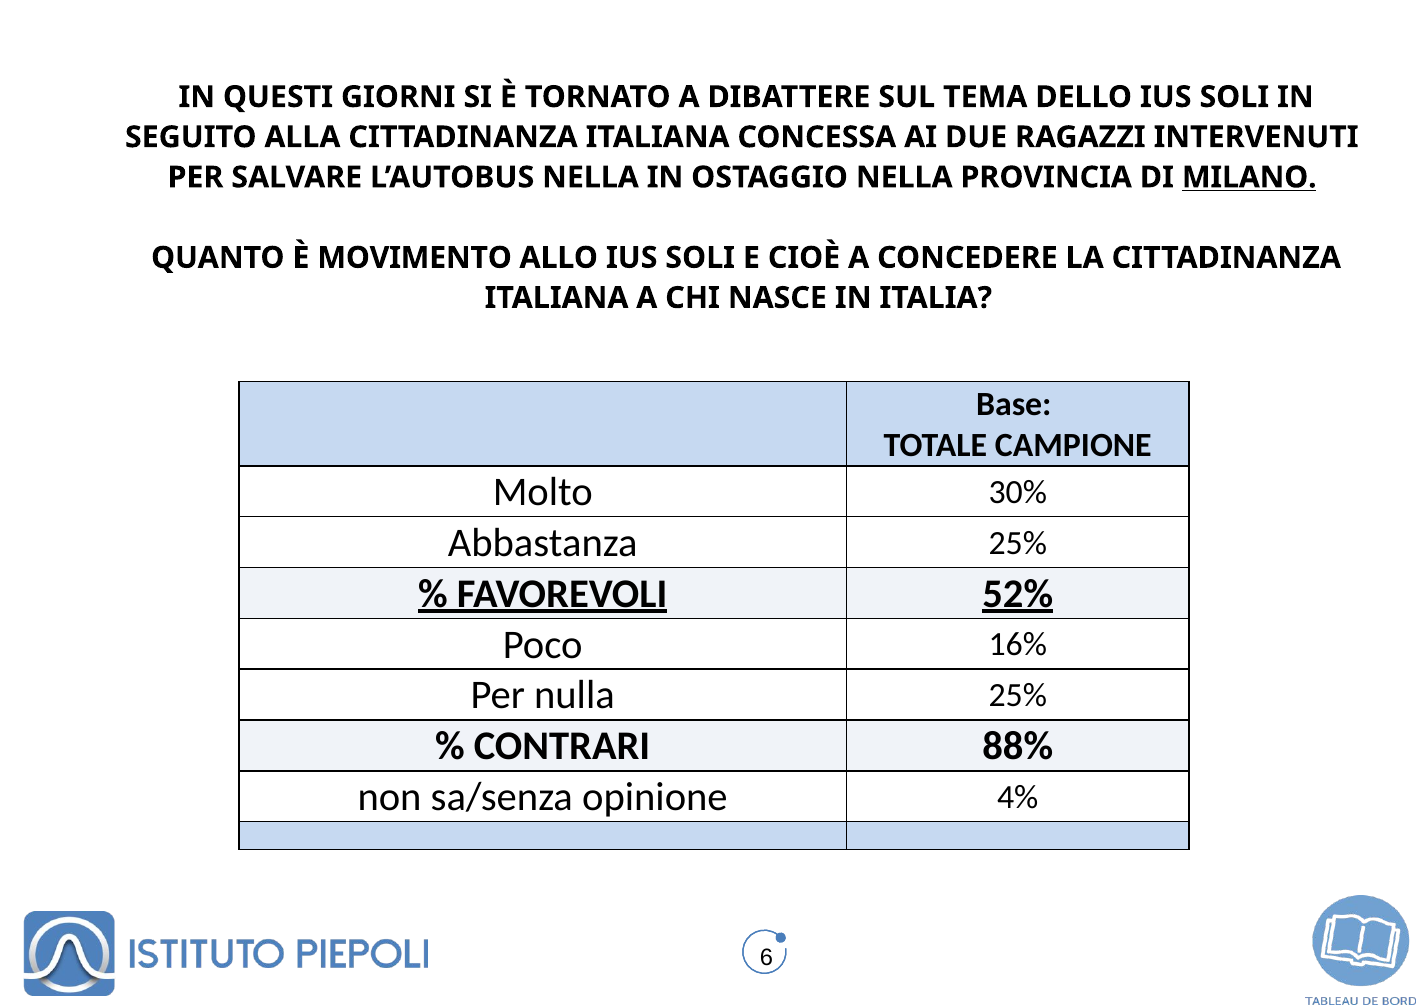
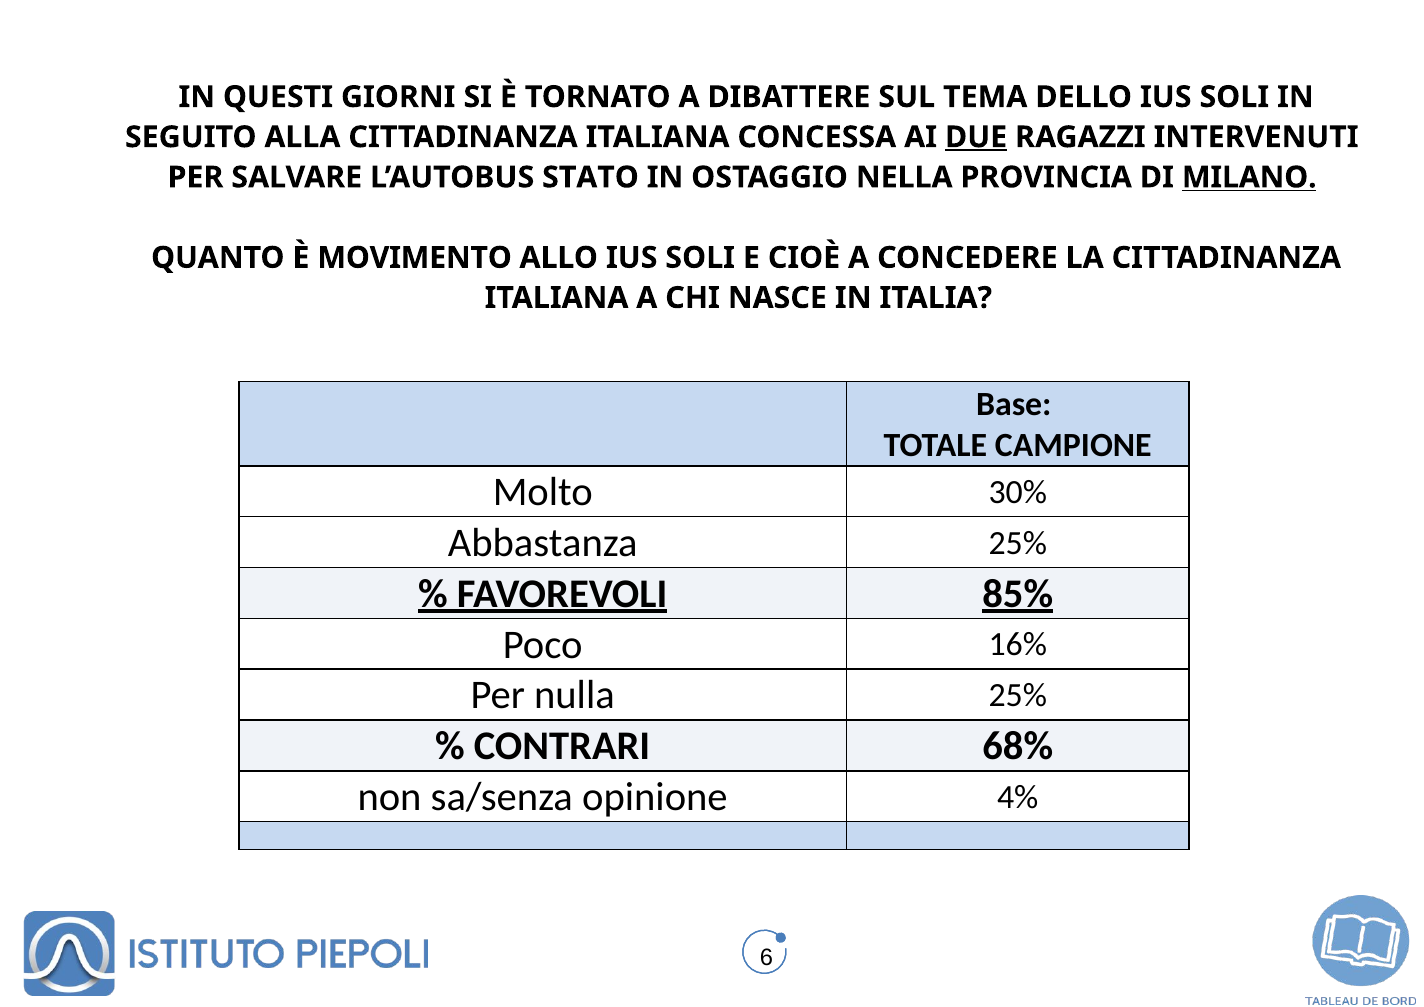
DUE underline: none -> present
L’AUTOBUS NELLA: NELLA -> STATO
52%: 52% -> 85%
88%: 88% -> 68%
